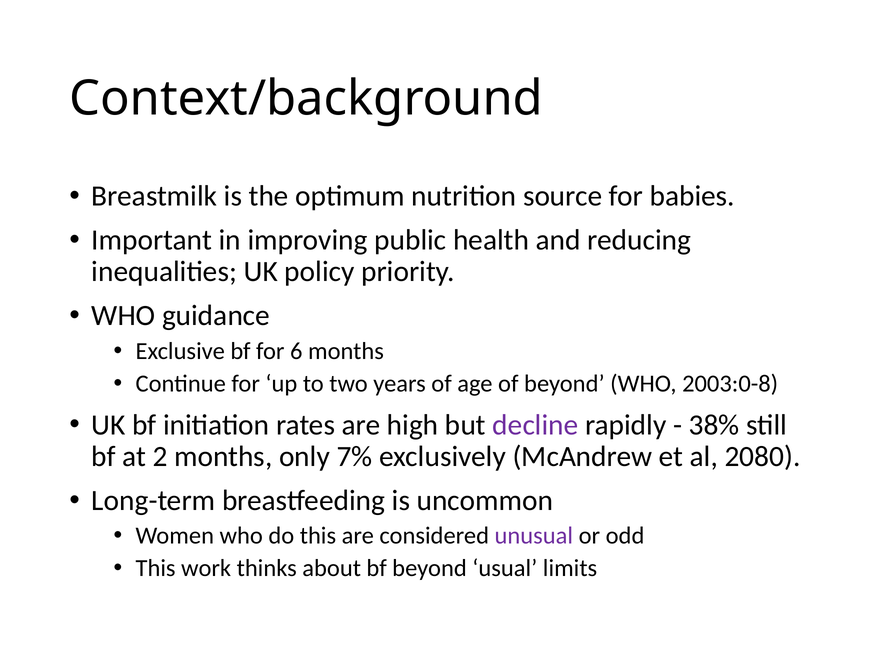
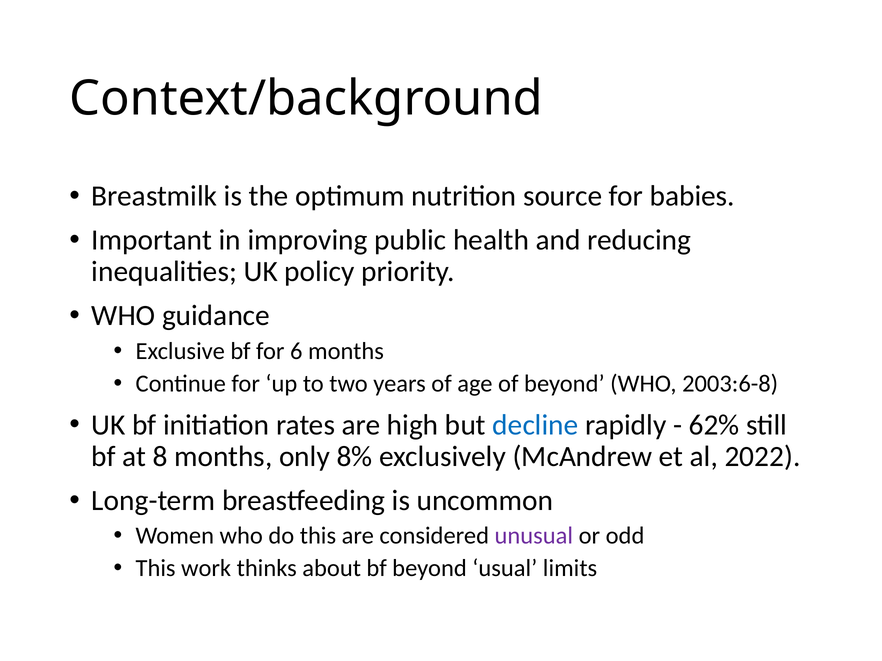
2003:0-8: 2003:0-8 -> 2003:6-8
decline colour: purple -> blue
38%: 38% -> 62%
2: 2 -> 8
7%: 7% -> 8%
2080: 2080 -> 2022
